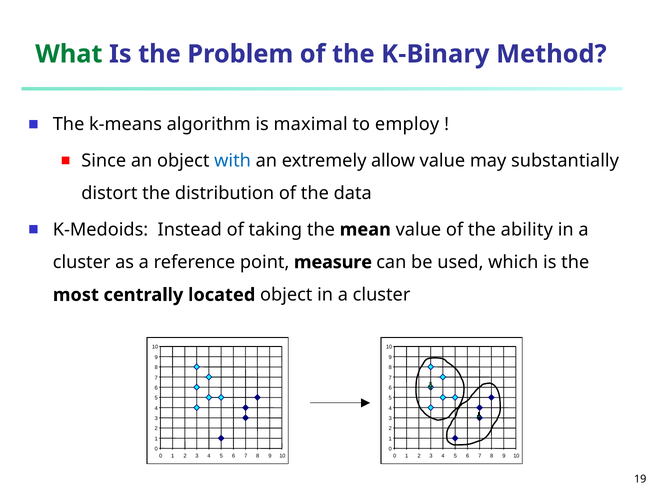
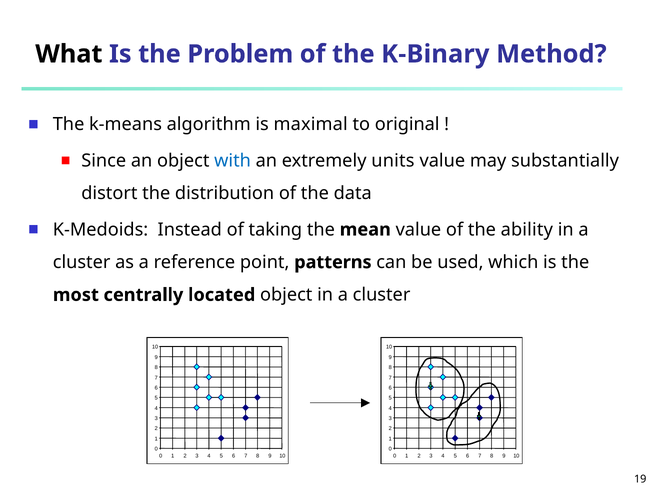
What colour: green -> black
employ: employ -> original
allow: allow -> units
measure: measure -> patterns
